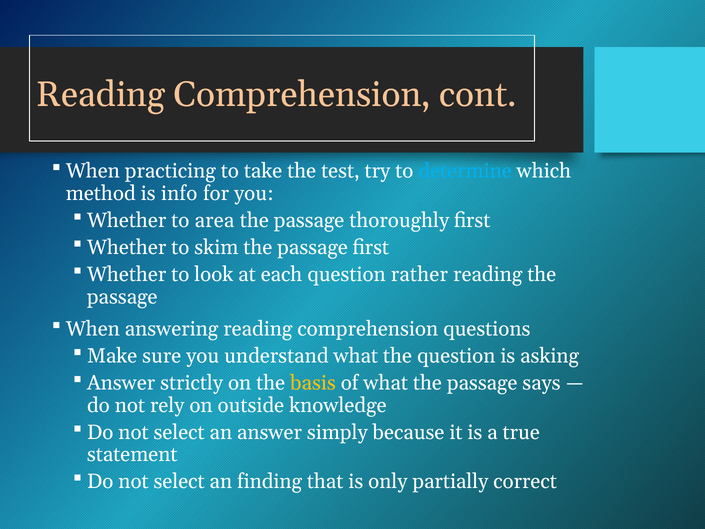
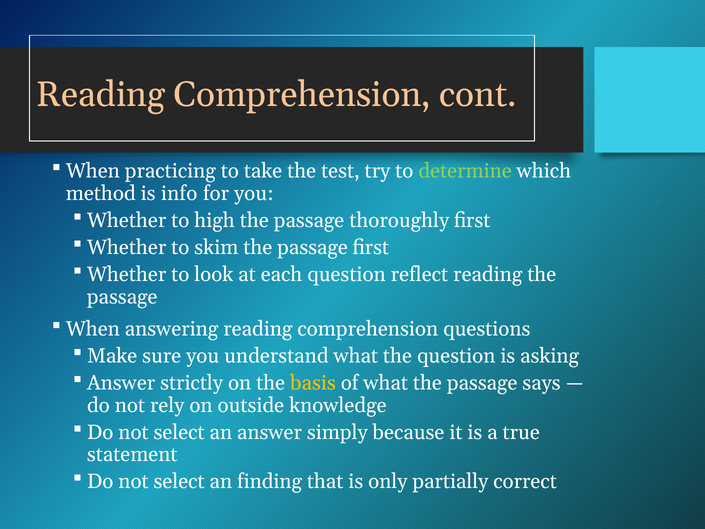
determine colour: light blue -> light green
area: area -> high
rather: rather -> reflect
